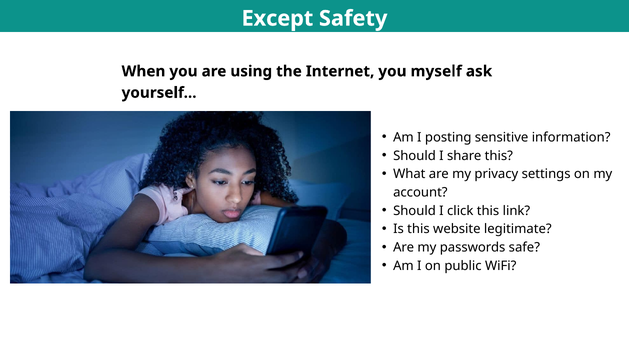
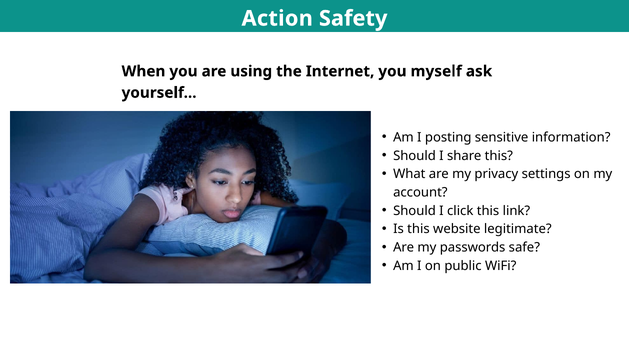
Except: Except -> Action
